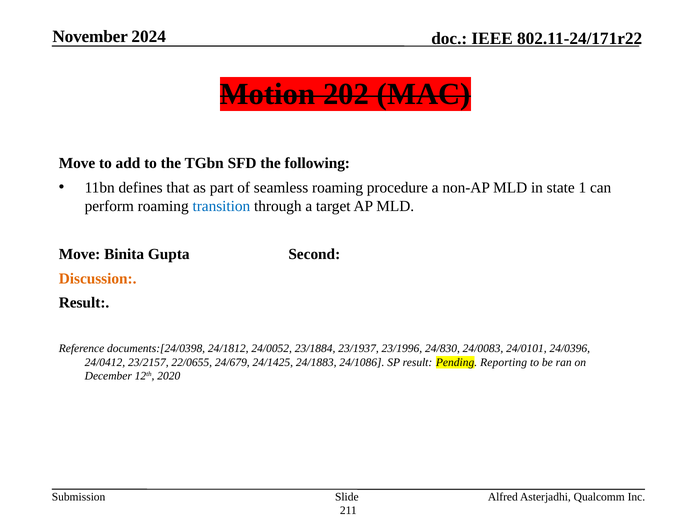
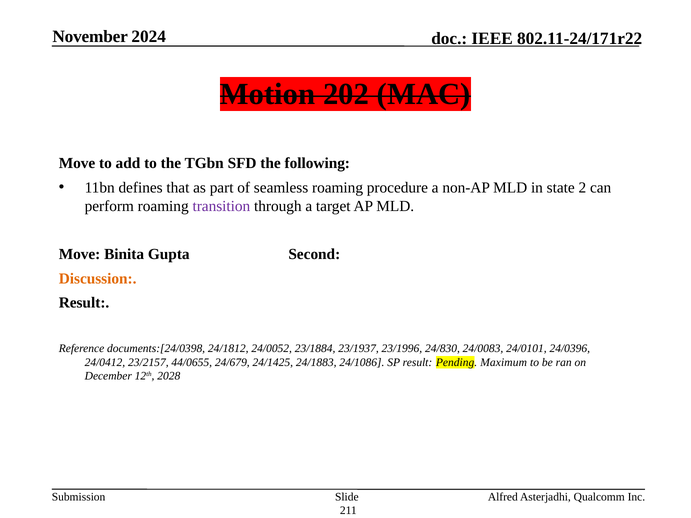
1: 1 -> 2
transition colour: blue -> purple
22/0655: 22/0655 -> 44/0655
Reporting: Reporting -> Maximum
2020: 2020 -> 2028
